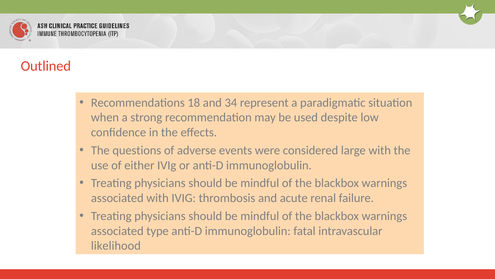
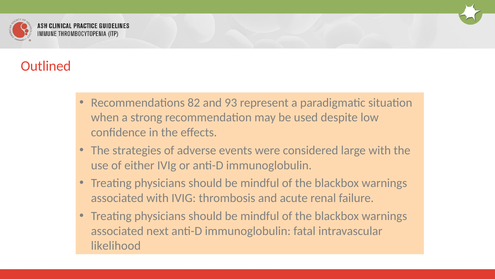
18: 18 -> 82
34: 34 -> 93
questions: questions -> strategies
type: type -> next
